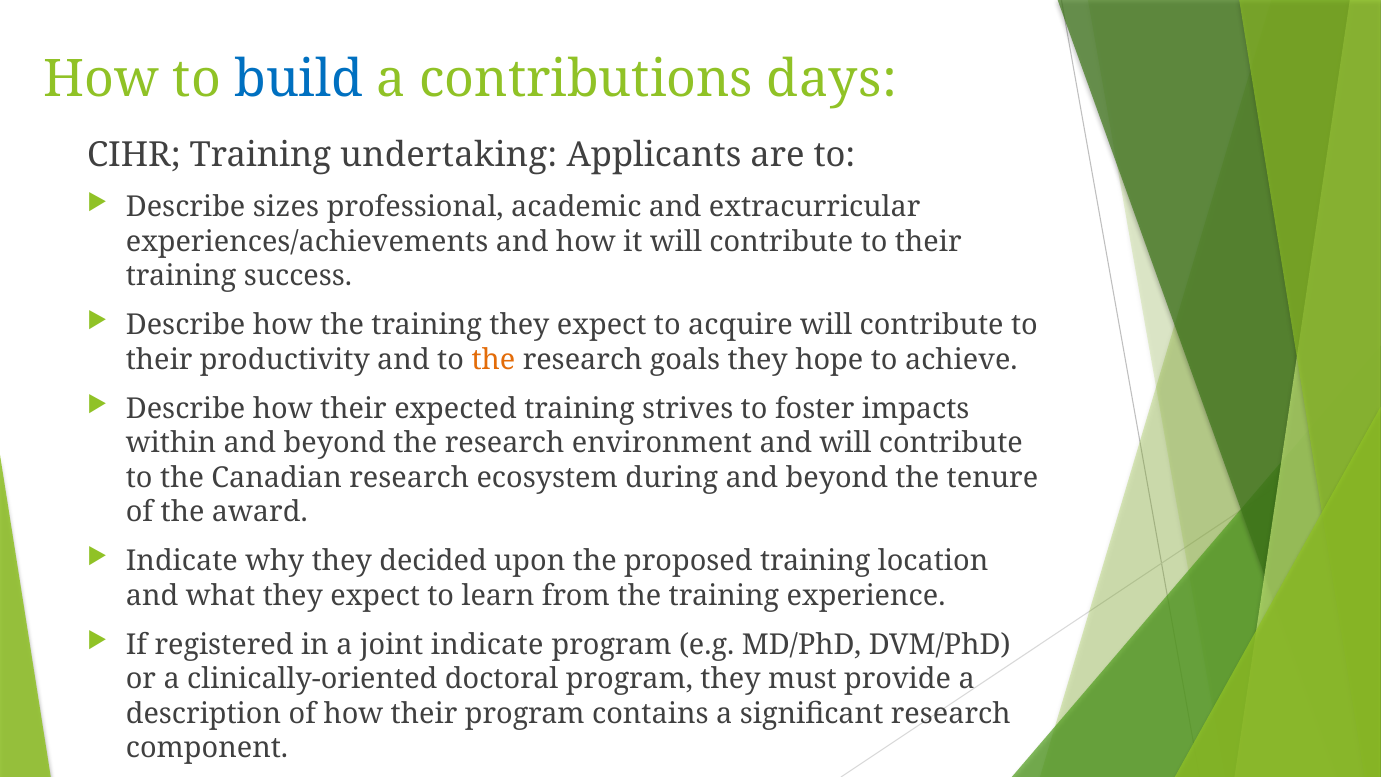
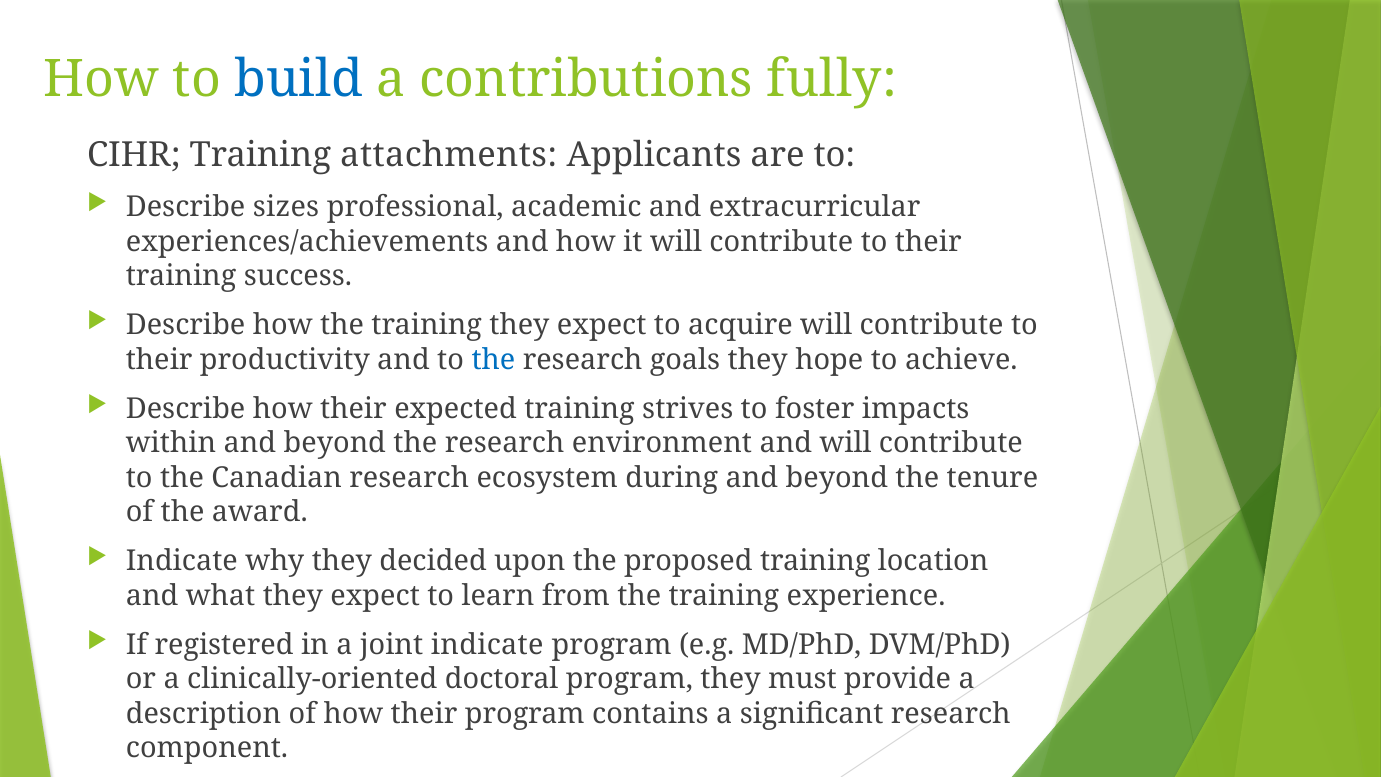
days: days -> fully
undertaking: undertaking -> attachments
the at (493, 360) colour: orange -> blue
